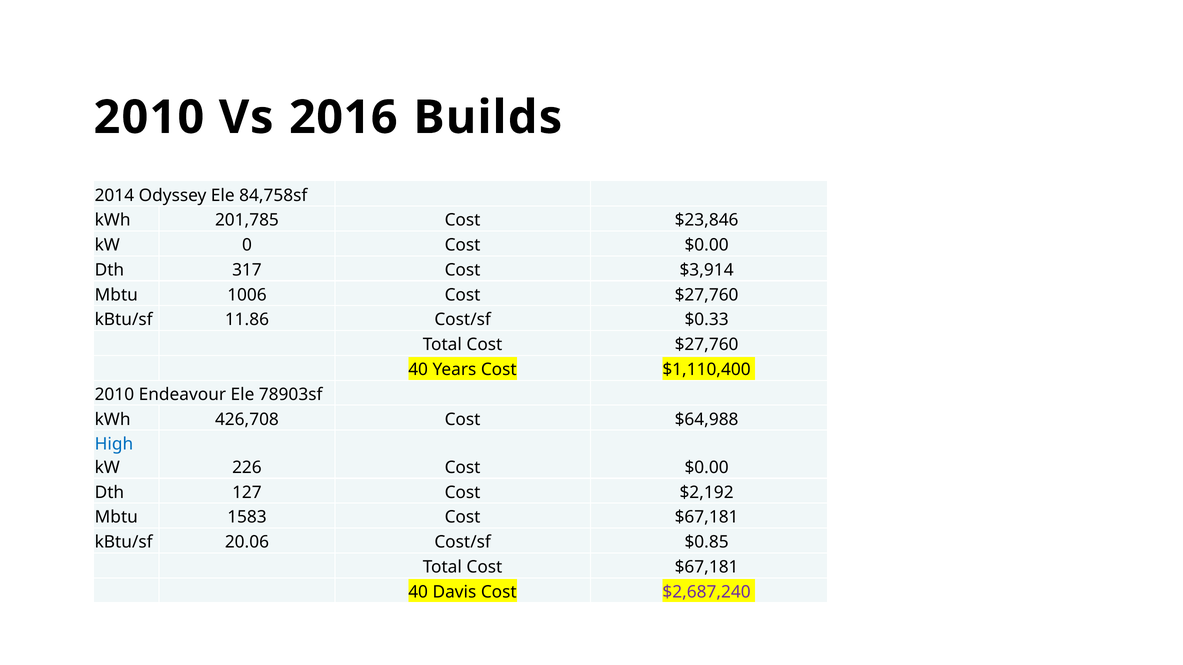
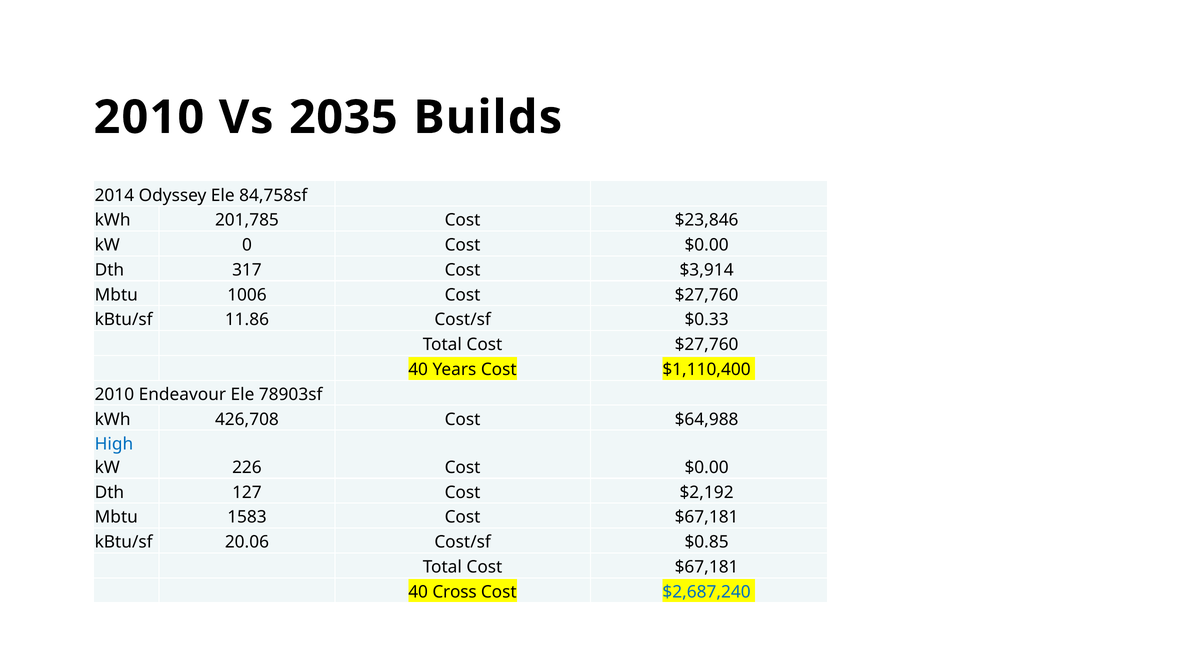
2016: 2016 -> 2035
Davis: Davis -> Cross
$2,687,240 colour: purple -> blue
